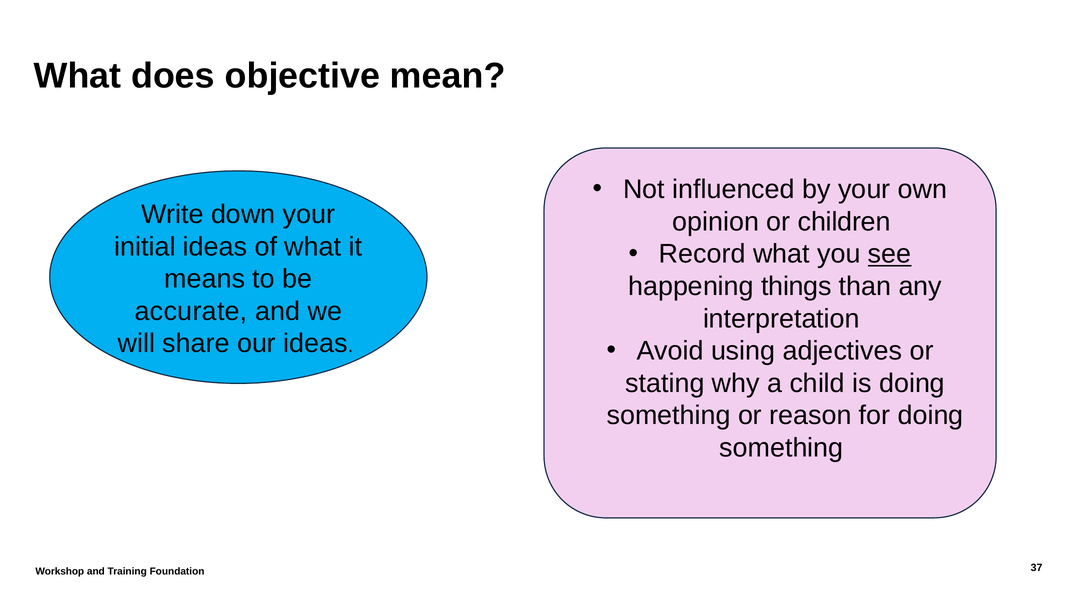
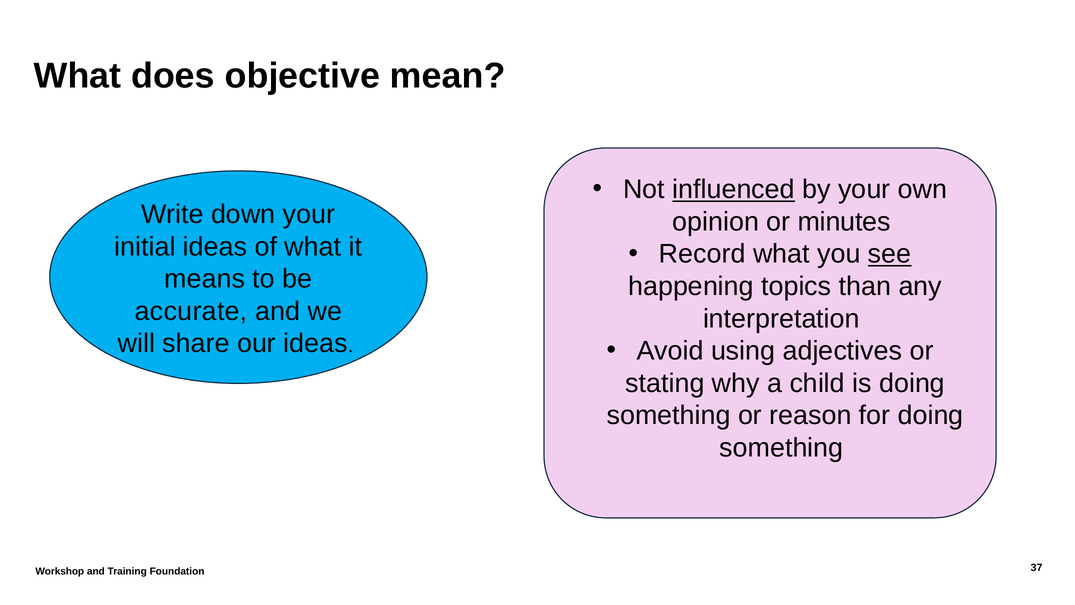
influenced underline: none -> present
children: children -> minutes
things: things -> topics
